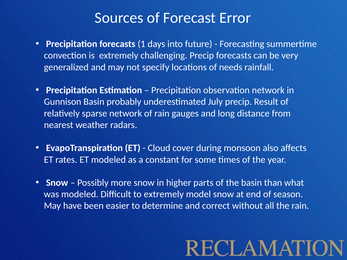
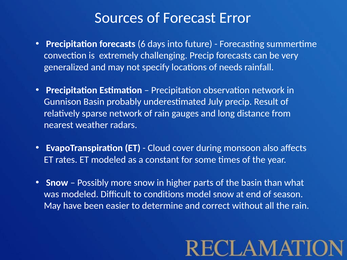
1: 1 -> 6
to extremely: extremely -> conditions
